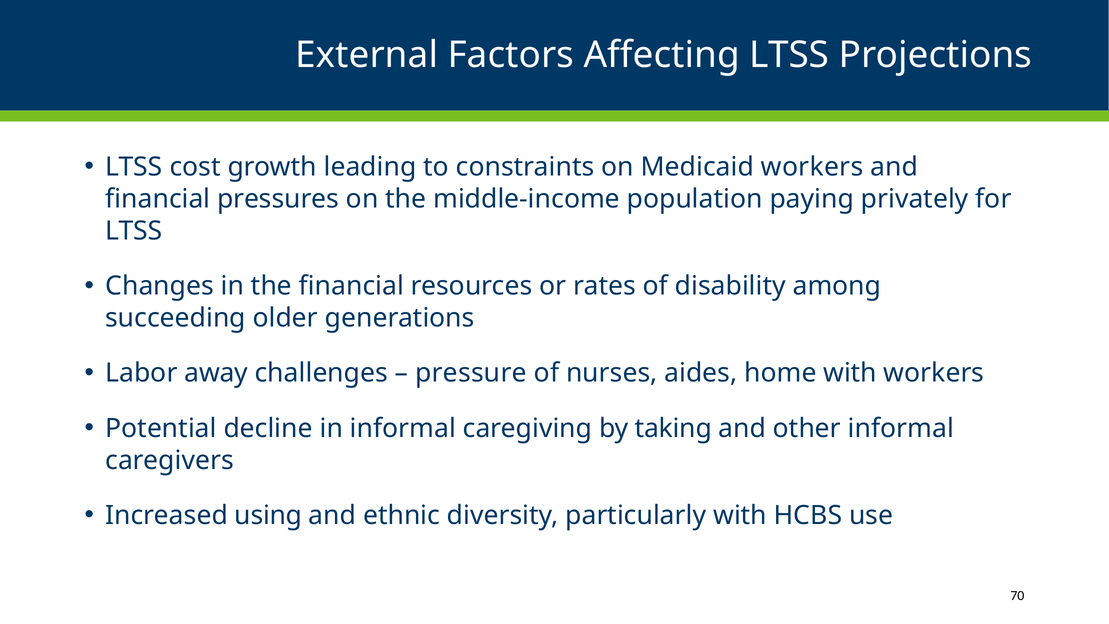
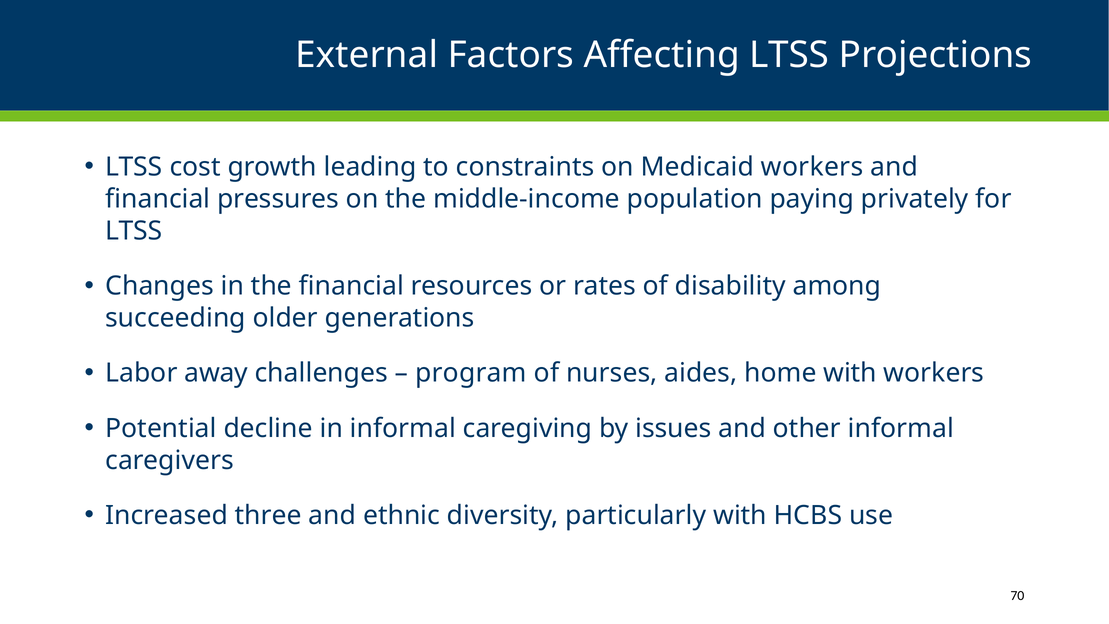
pressure: pressure -> program
taking: taking -> issues
using: using -> three
